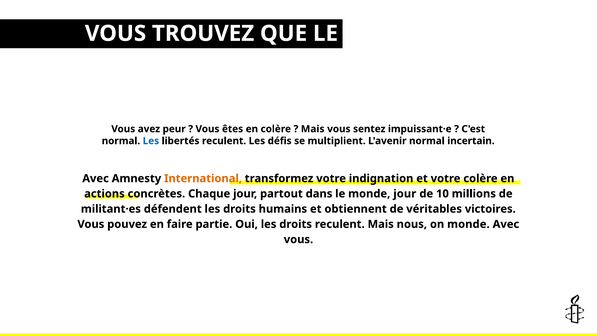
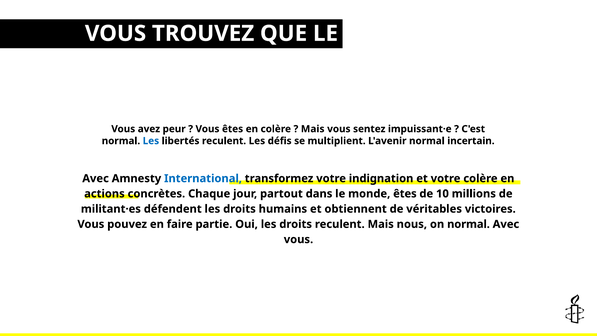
International colour: orange -> blue
monde jour: jour -> êtes
on monde: monde -> normal
